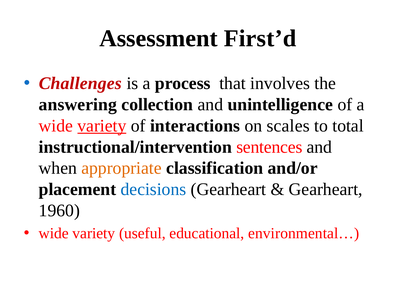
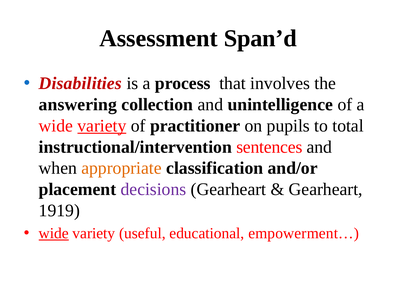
First’d: First’d -> Span’d
Challenges: Challenges -> Disabilities
interactions: interactions -> practitioner
scales: scales -> pupils
decisions colour: blue -> purple
1960: 1960 -> 1919
wide at (54, 233) underline: none -> present
environmental…: environmental… -> empowerment…
